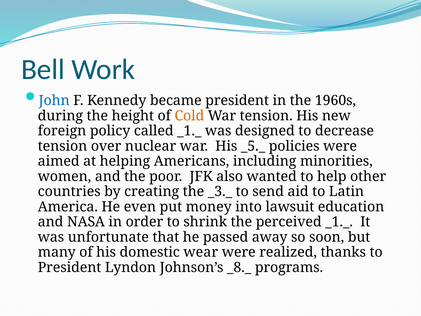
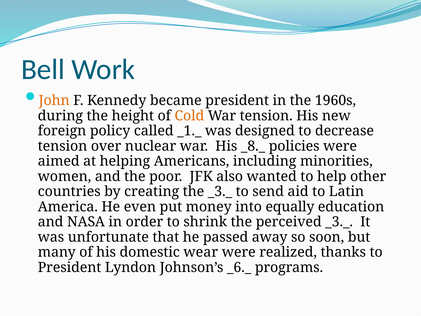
John colour: blue -> orange
_5._: _5._ -> _8._
lawsuit: lawsuit -> equally
perceived _1._: _1._ -> _3._
_8._: _8._ -> _6._
